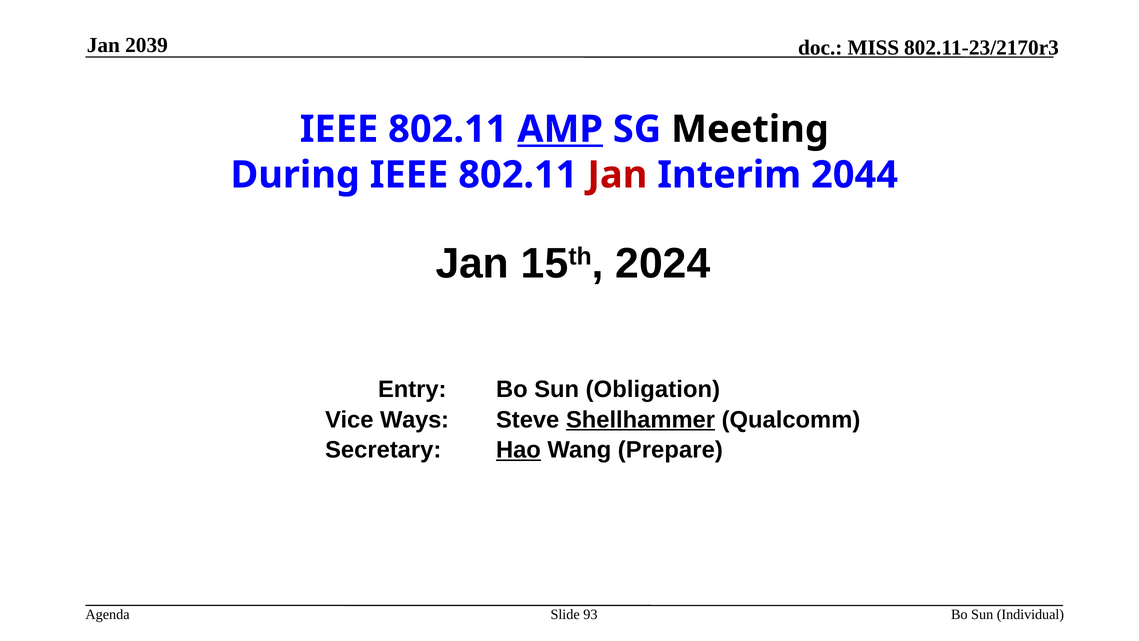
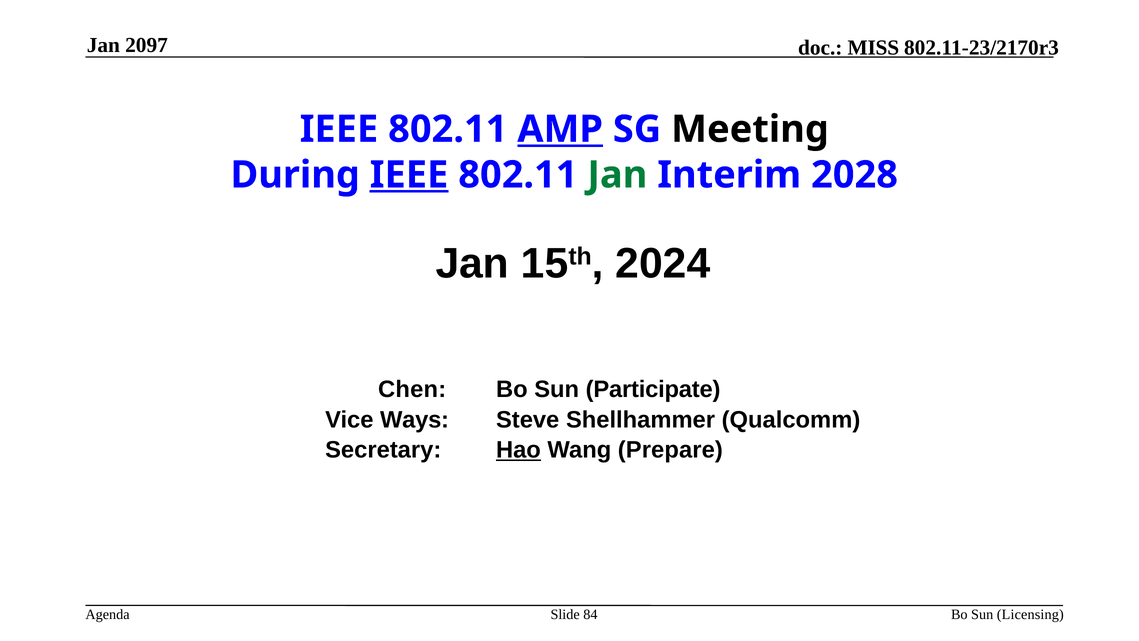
2039: 2039 -> 2097
IEEE at (409, 175) underline: none -> present
Jan at (617, 175) colour: red -> green
2044: 2044 -> 2028
Entry: Entry -> Chen
Obligation: Obligation -> Participate
Shellhammer underline: present -> none
93: 93 -> 84
Individual: Individual -> Licensing
